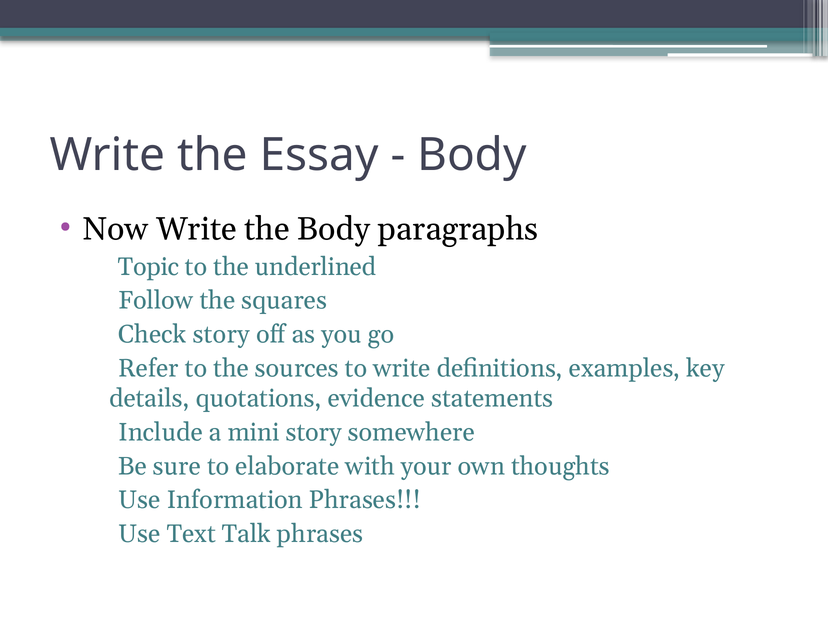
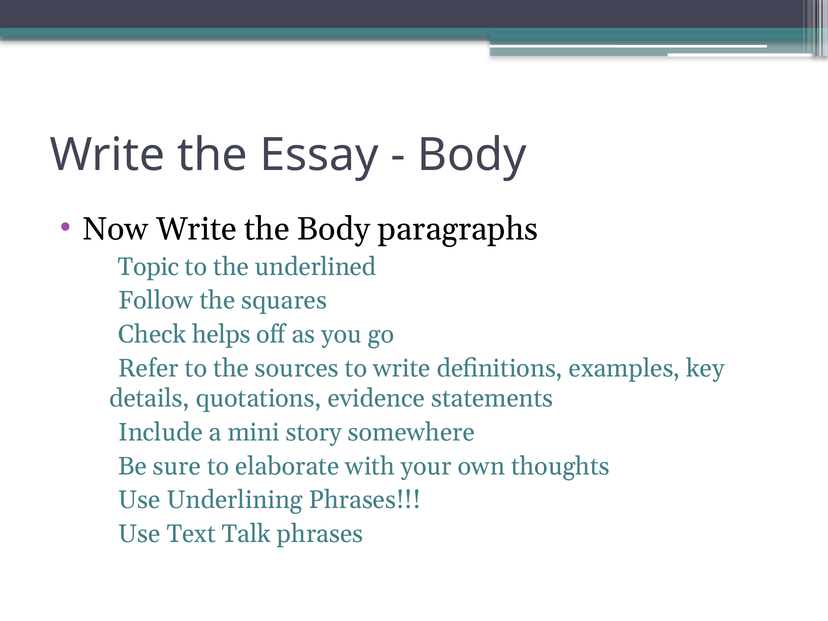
Check story: story -> helps
Information: Information -> Underlining
